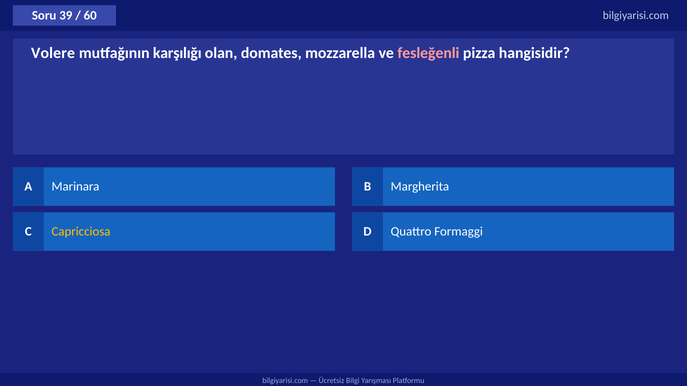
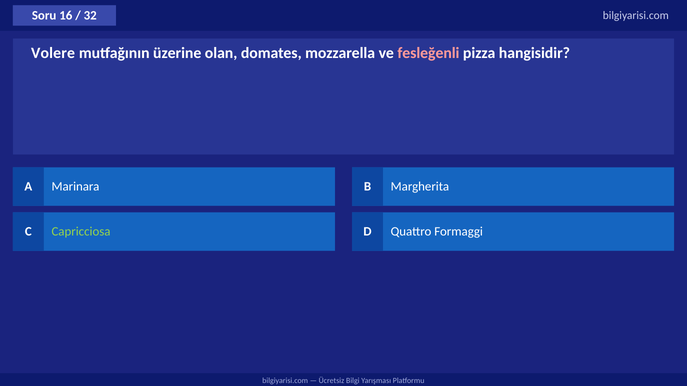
39: 39 -> 16
60: 60 -> 32
karşılığı: karşılığı -> üzerine
Capricciosa colour: yellow -> light green
